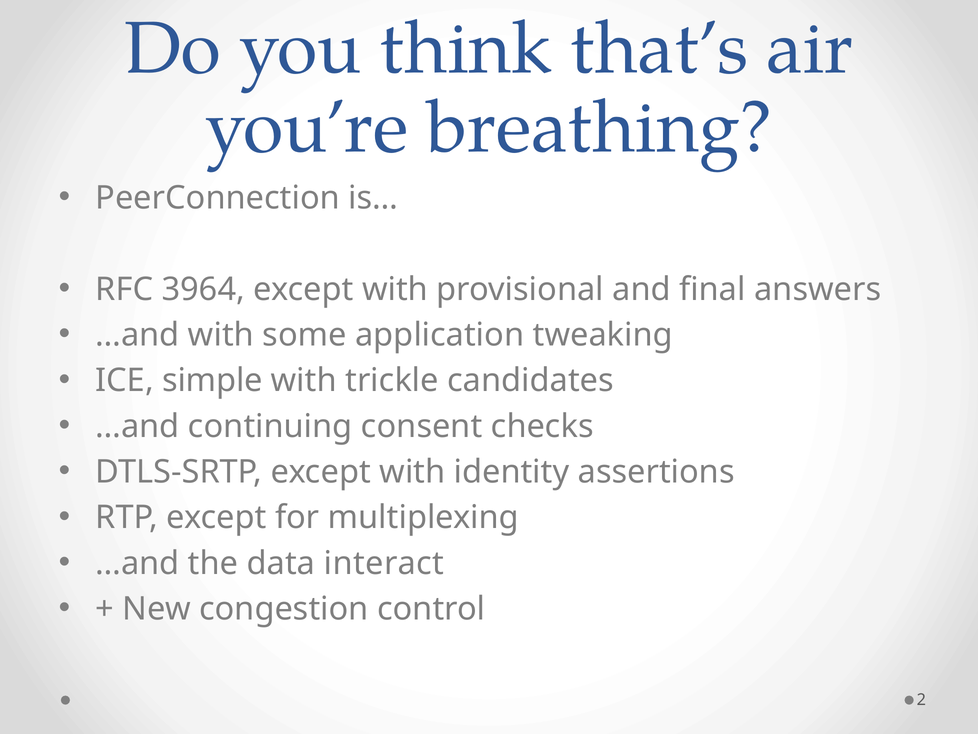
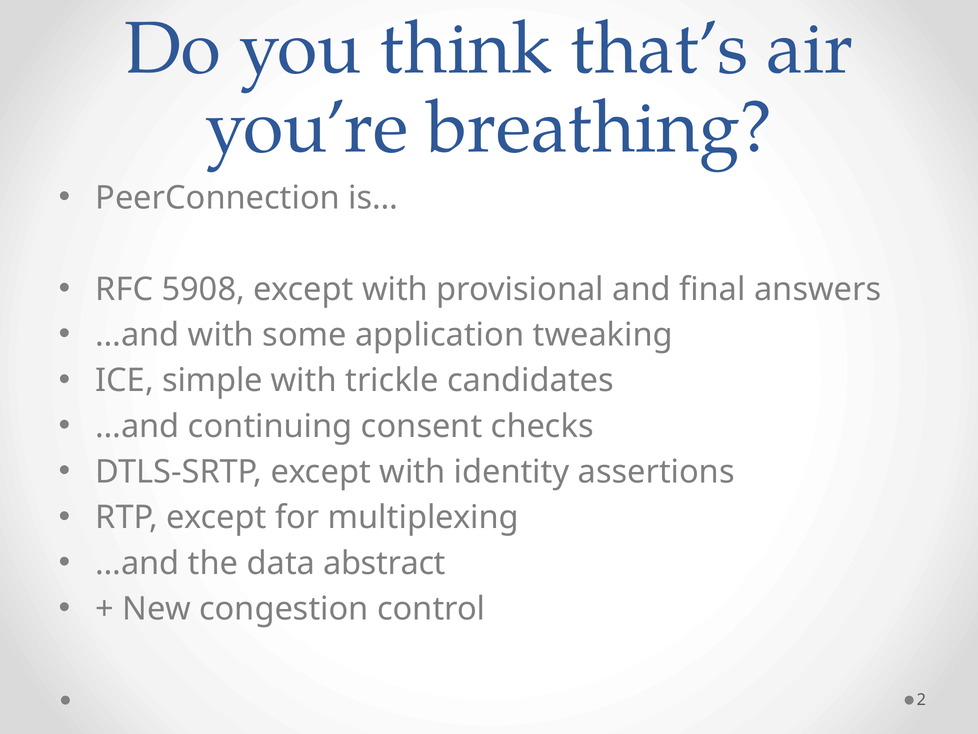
3964: 3964 -> 5908
interact: interact -> abstract
